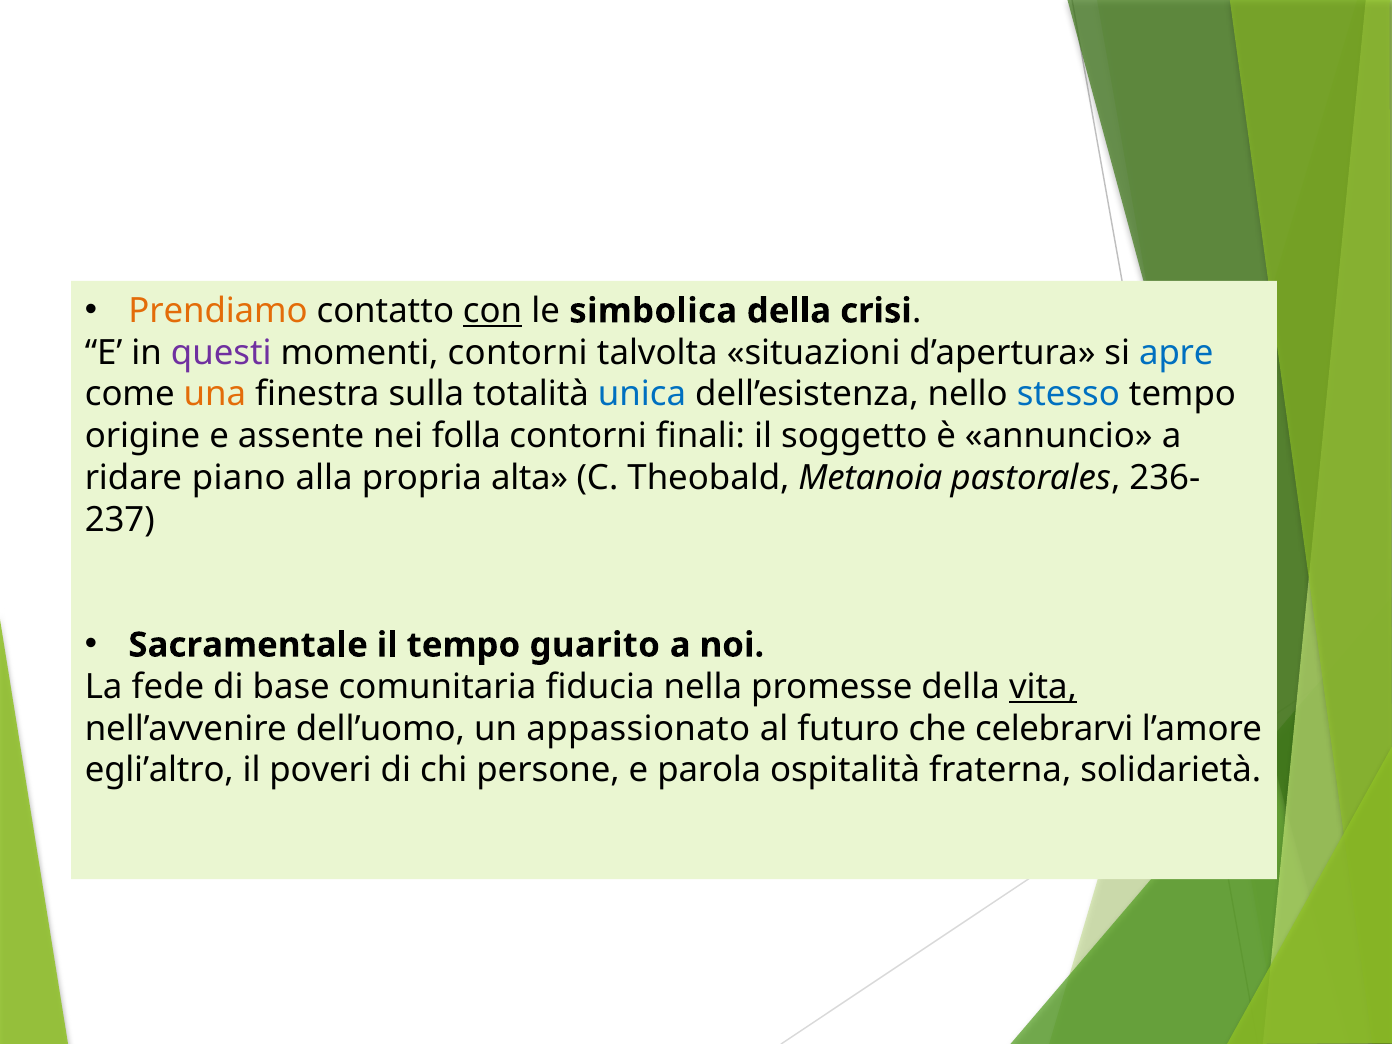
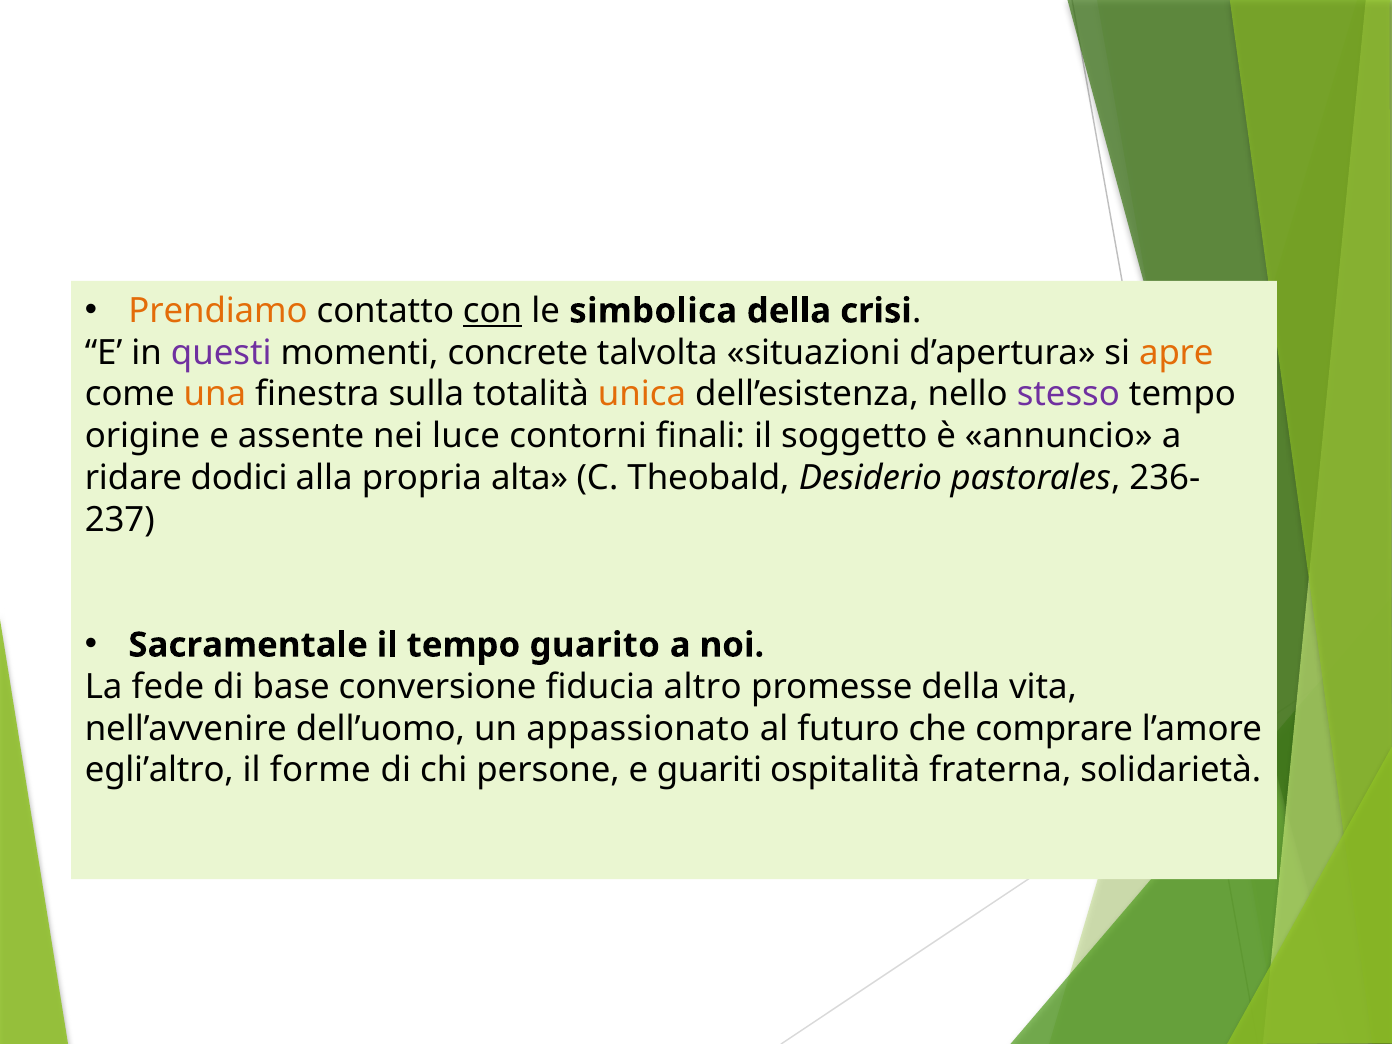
momenti contorni: contorni -> concrete
apre colour: blue -> orange
unica colour: blue -> orange
stesso colour: blue -> purple
folla: folla -> luce
piano: piano -> dodici
Metanoia: Metanoia -> Desiderio
comunitaria: comunitaria -> conversione
nella: nella -> altro
vita underline: present -> none
celebrarvi: celebrarvi -> comprare
poveri: poveri -> forme
parola: parola -> guariti
